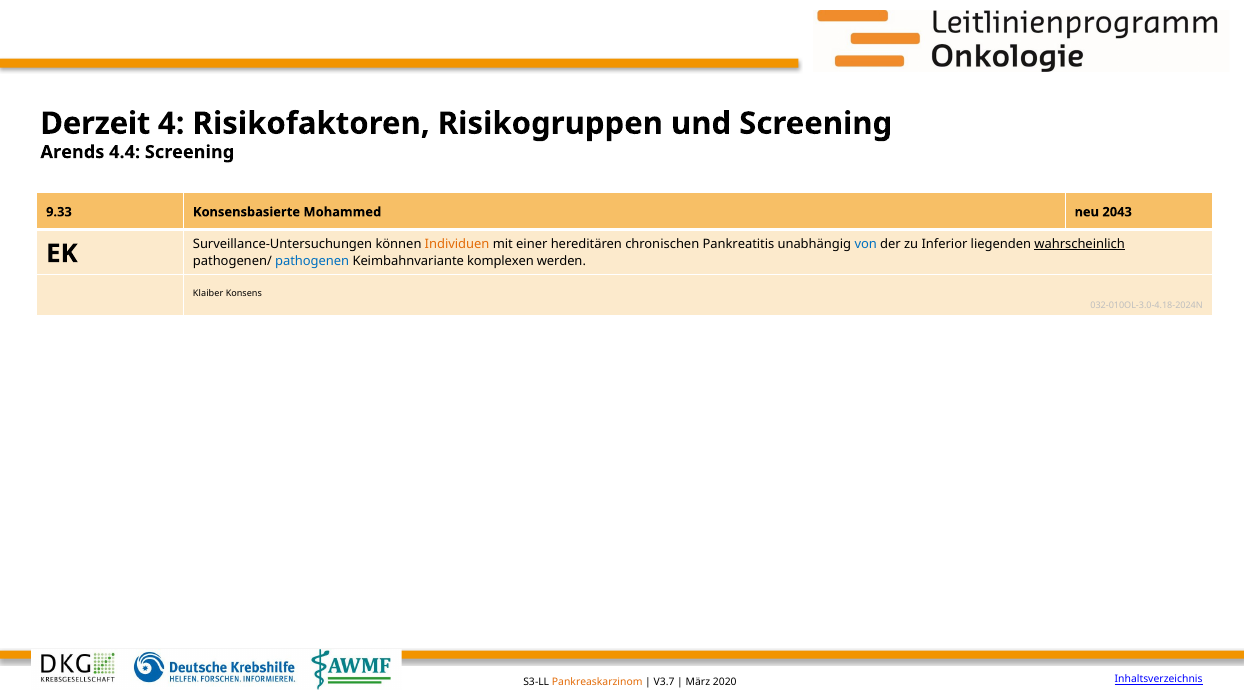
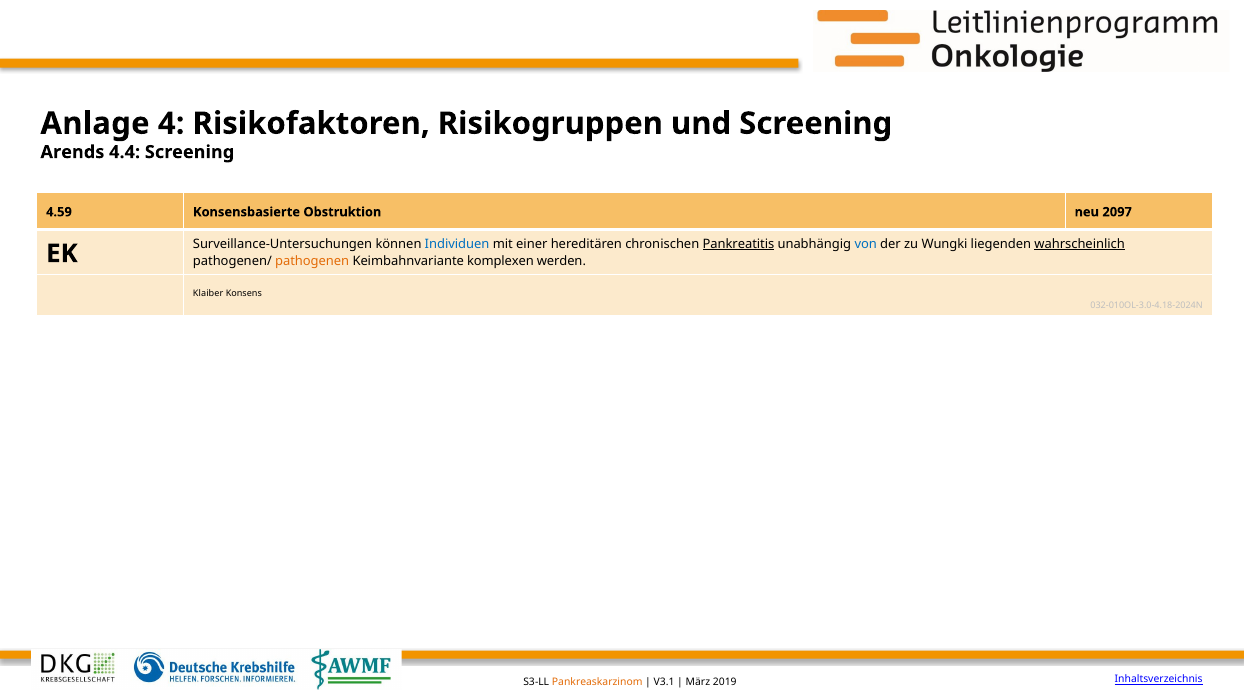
Derzeit: Derzeit -> Anlage
9.33: 9.33 -> 4.59
Mohammed: Mohammed -> Obstruktion
2043: 2043 -> 2097
Individuen colour: orange -> blue
Pankreatitis underline: none -> present
Inferior: Inferior -> Wungki
pathogenen colour: blue -> orange
V3.7: V3.7 -> V3.1
2020: 2020 -> 2019
